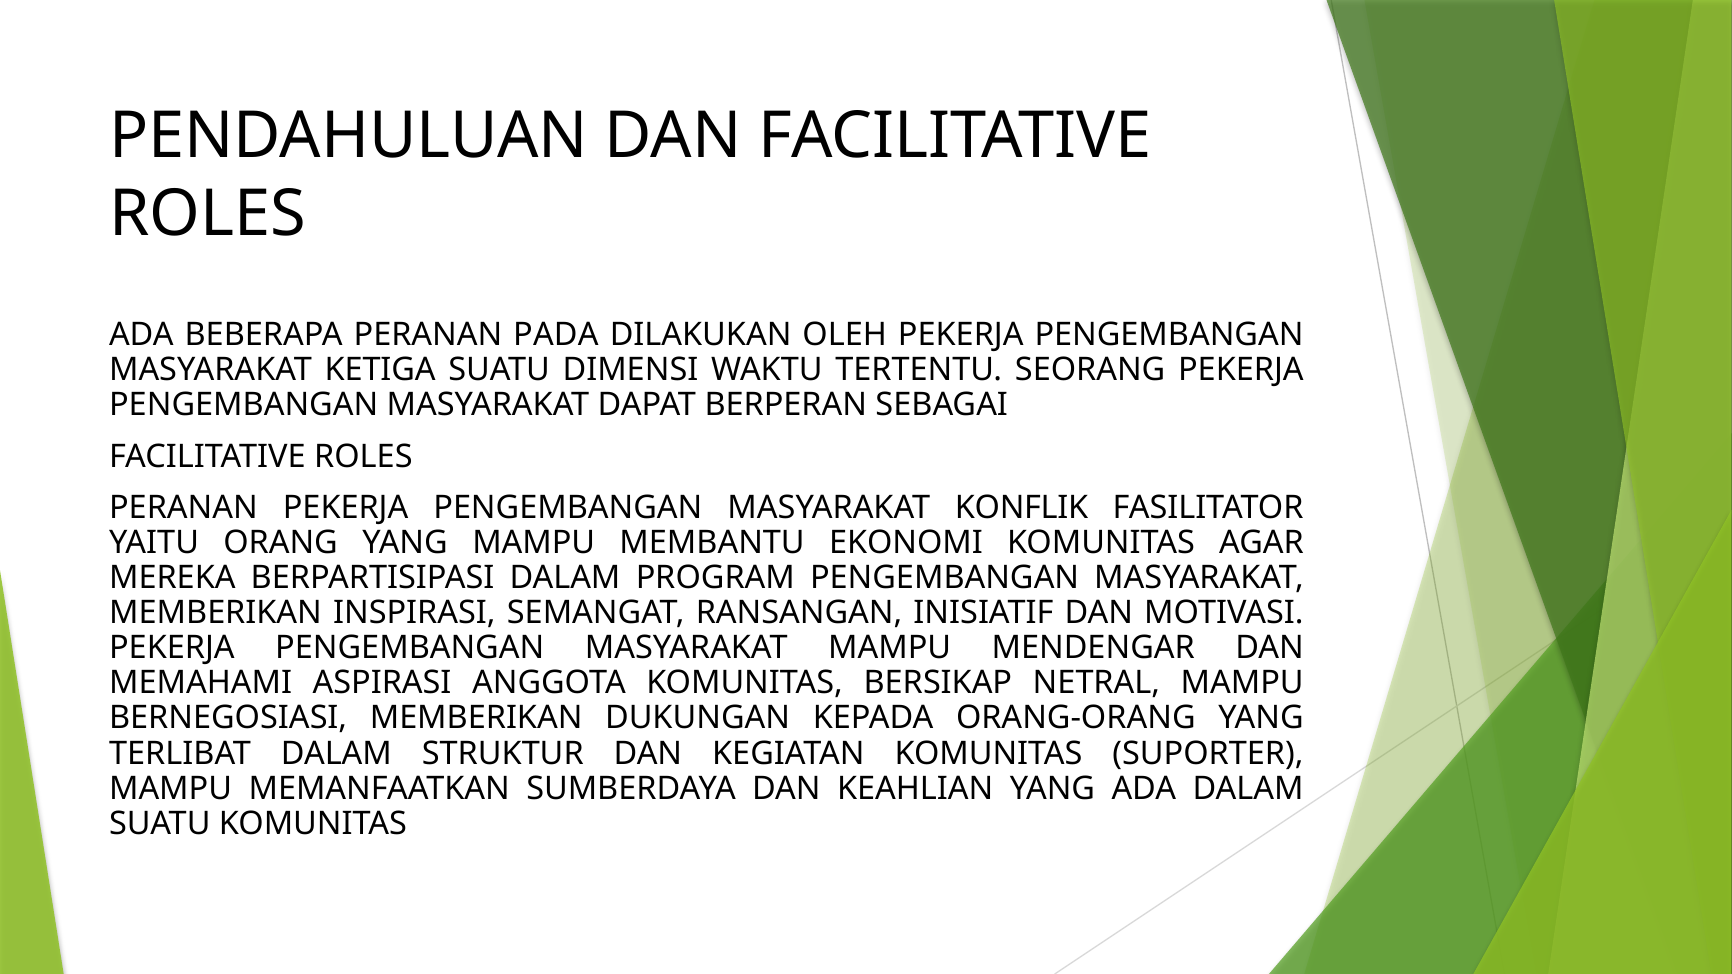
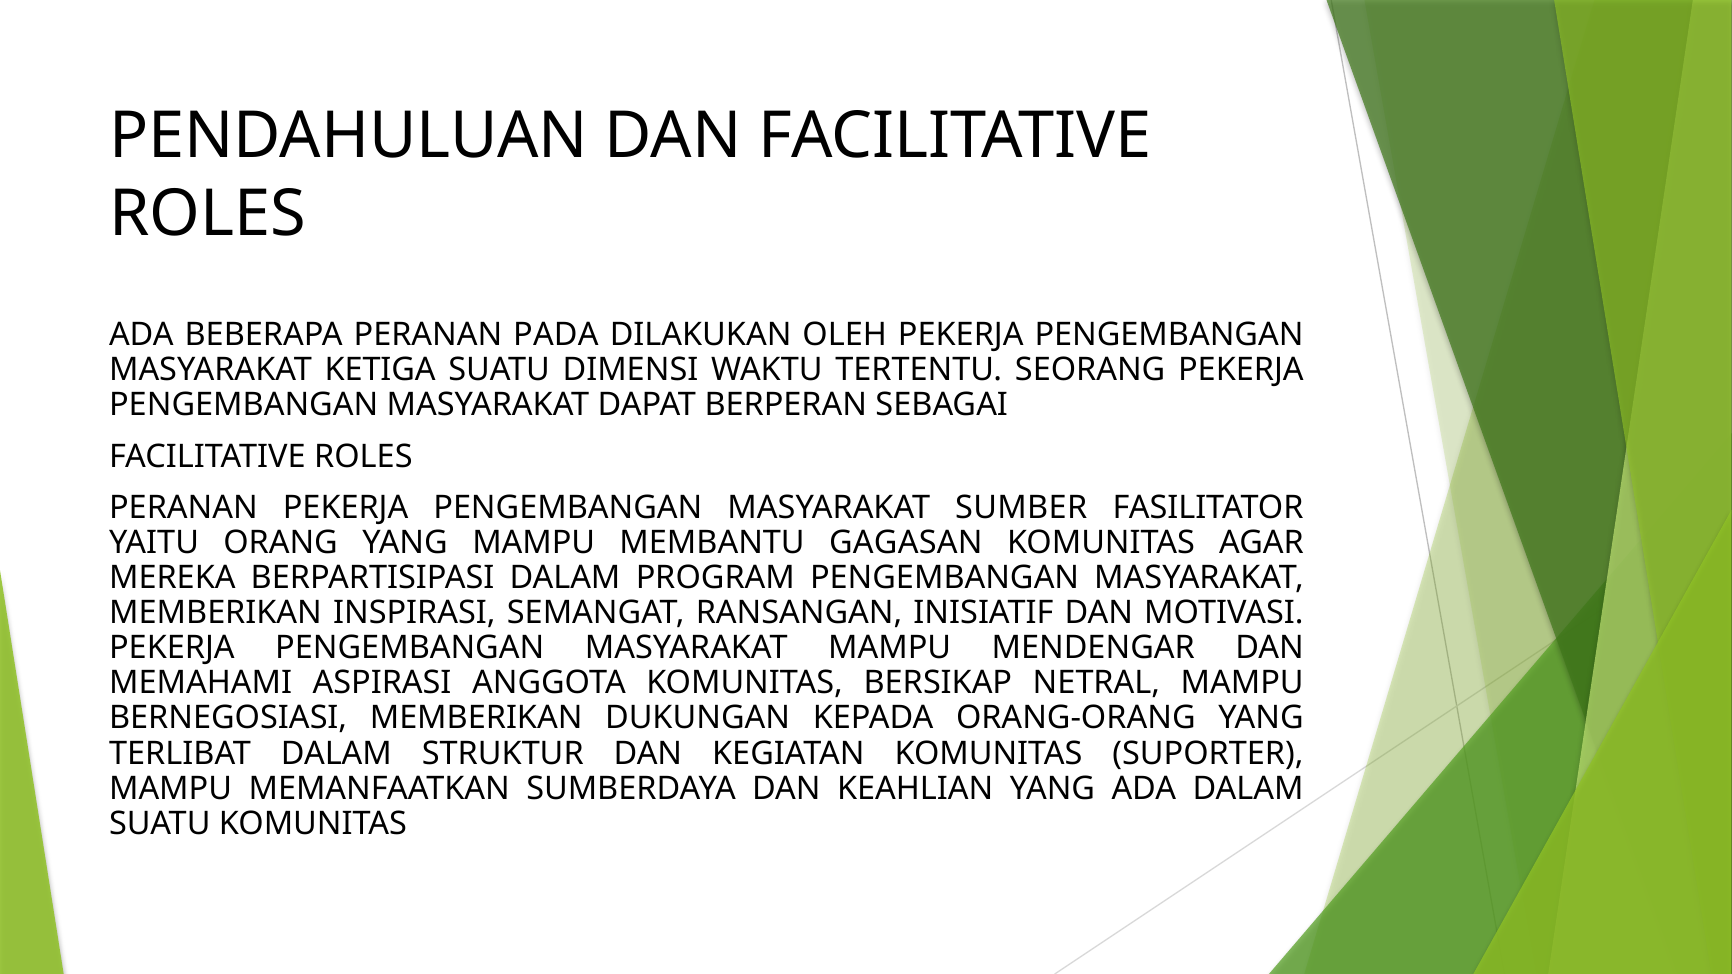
KONFLIK: KONFLIK -> SUMBER
EKONOMI: EKONOMI -> GAGASAN
